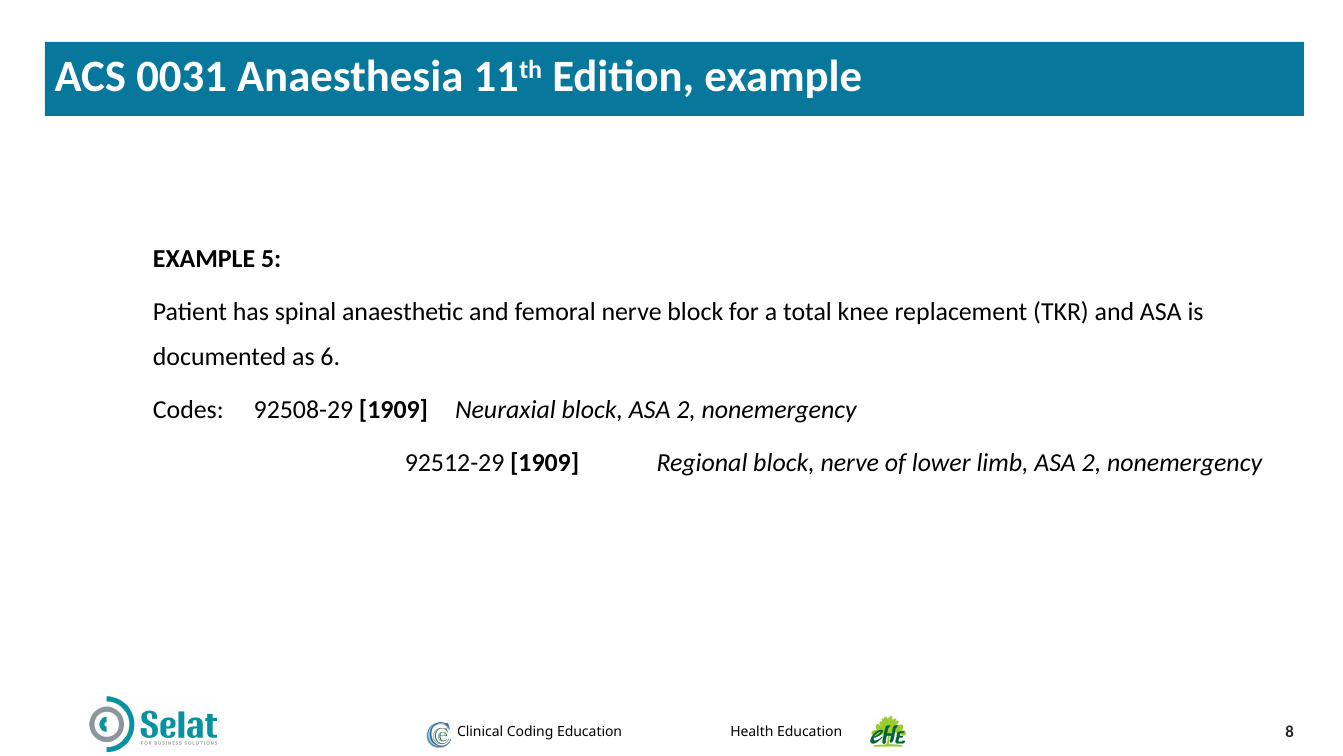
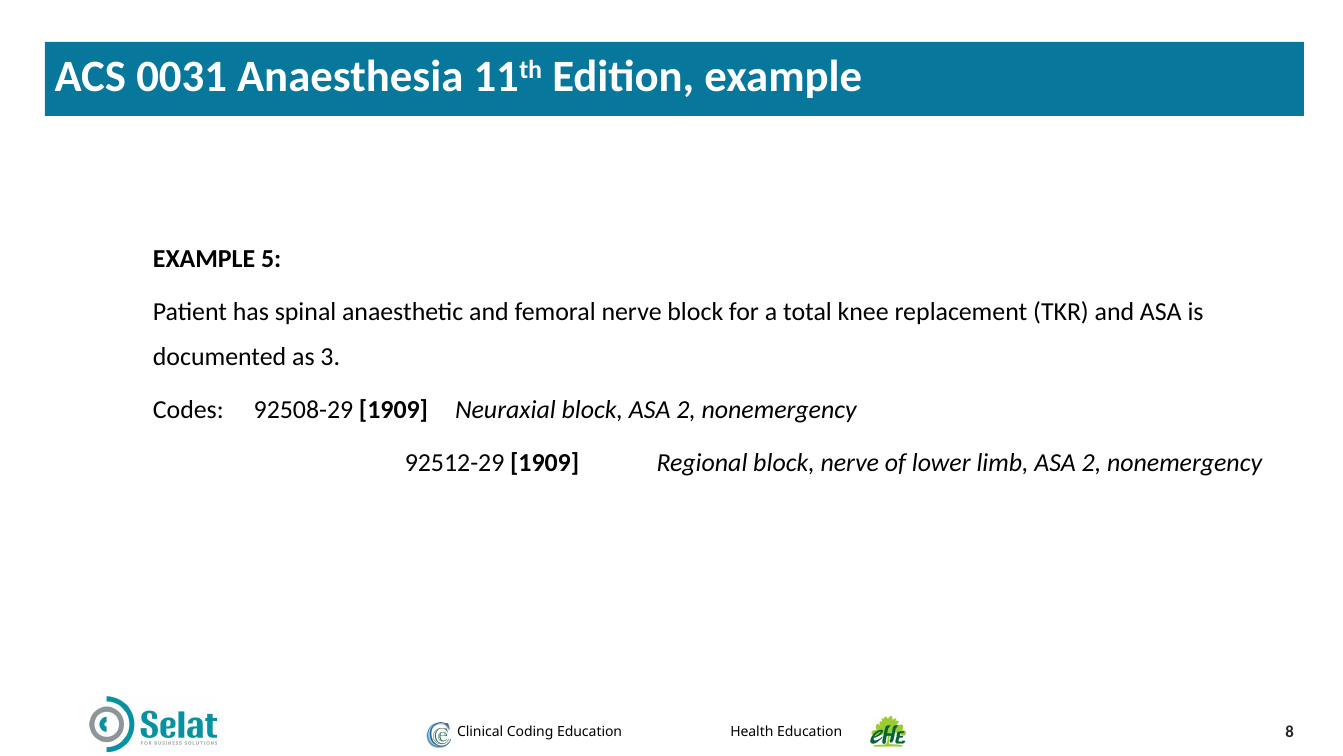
6: 6 -> 3
